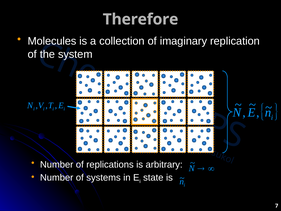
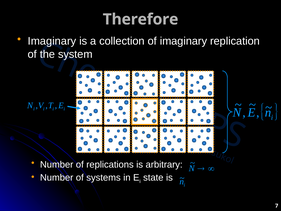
Molecules at (52, 41): Molecules -> Imaginary
